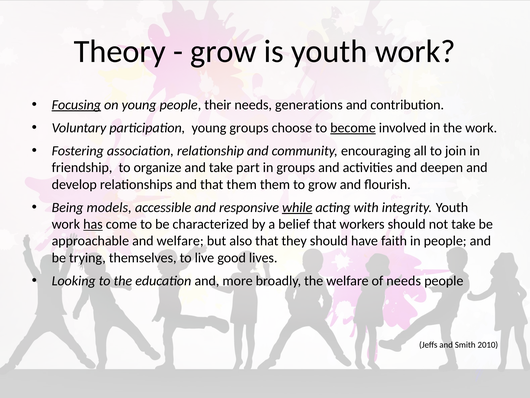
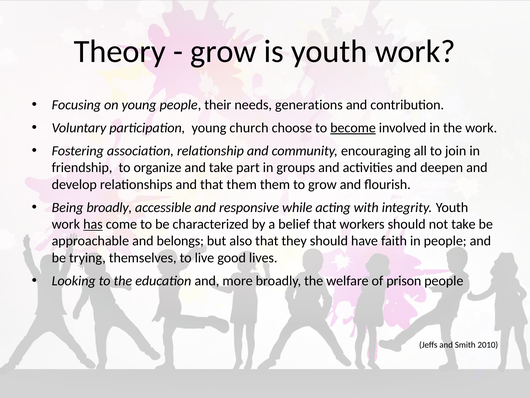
Focusing underline: present -> none
young groups: groups -> church
Being models: models -> broadly
while underline: present -> none
and welfare: welfare -> belongs
of needs: needs -> prison
